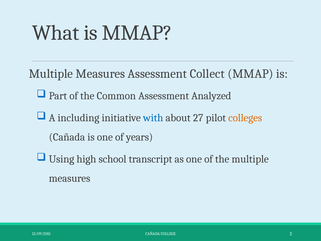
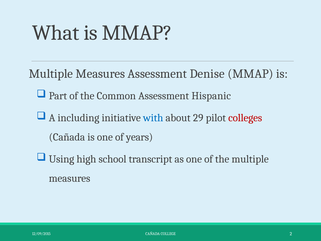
Collect: Collect -> Denise
Analyzed: Analyzed -> Hispanic
27: 27 -> 29
colleges colour: orange -> red
